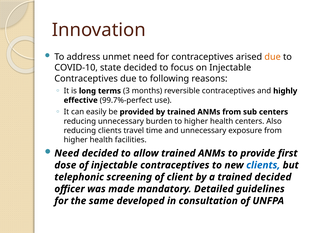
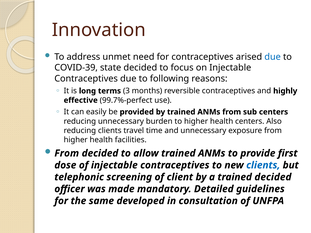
due at (273, 57) colour: orange -> blue
COVID-10: COVID-10 -> COVID-39
Need at (67, 153): Need -> From
